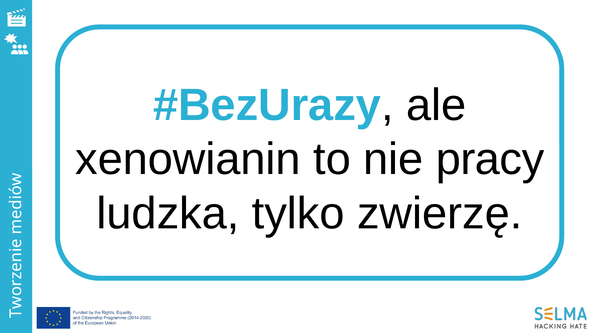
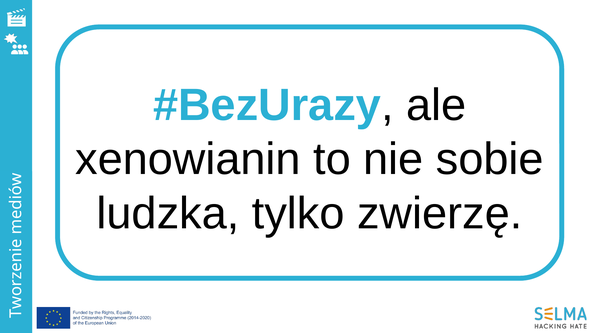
pracy: pracy -> sobie
